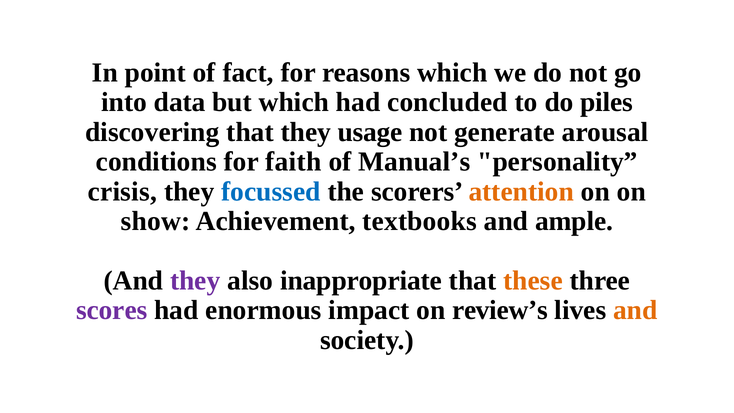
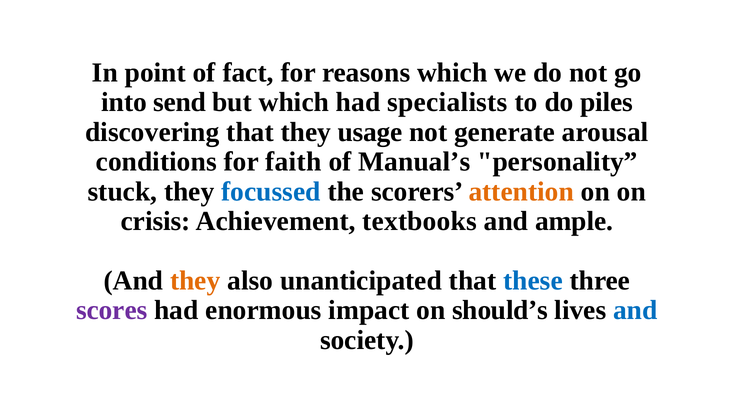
data: data -> send
concluded: concluded -> specialists
crisis: crisis -> stuck
show: show -> crisis
they at (195, 281) colour: purple -> orange
inappropriate: inappropriate -> unanticipated
these colour: orange -> blue
review’s: review’s -> should’s
and at (635, 310) colour: orange -> blue
